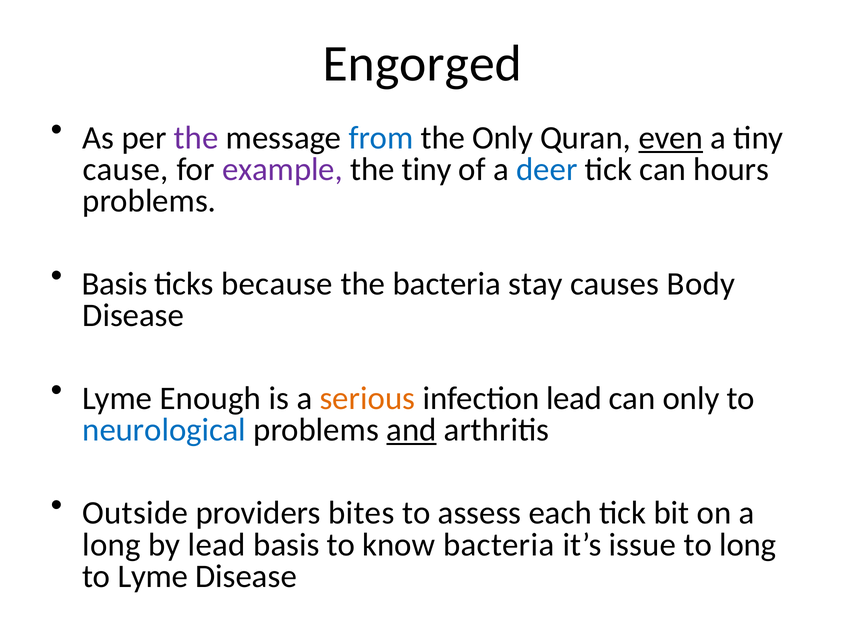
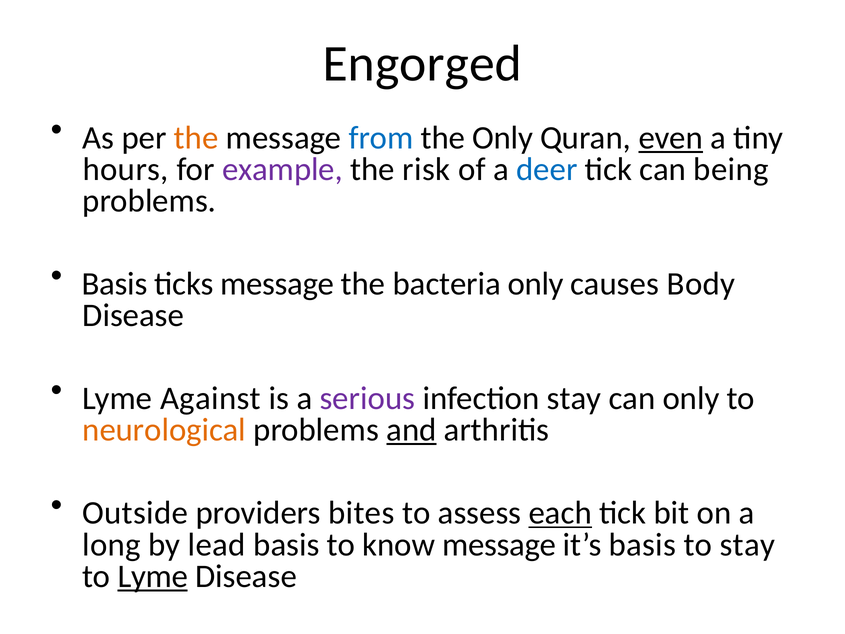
the at (196, 138) colour: purple -> orange
cause: cause -> hours
the tiny: tiny -> risk
hours: hours -> being
ticks because: because -> message
bacteria stay: stay -> only
Enough: Enough -> Against
serious colour: orange -> purple
infection lead: lead -> stay
neurological colour: blue -> orange
each underline: none -> present
know bacteria: bacteria -> message
it’s issue: issue -> basis
to long: long -> stay
Lyme at (153, 576) underline: none -> present
